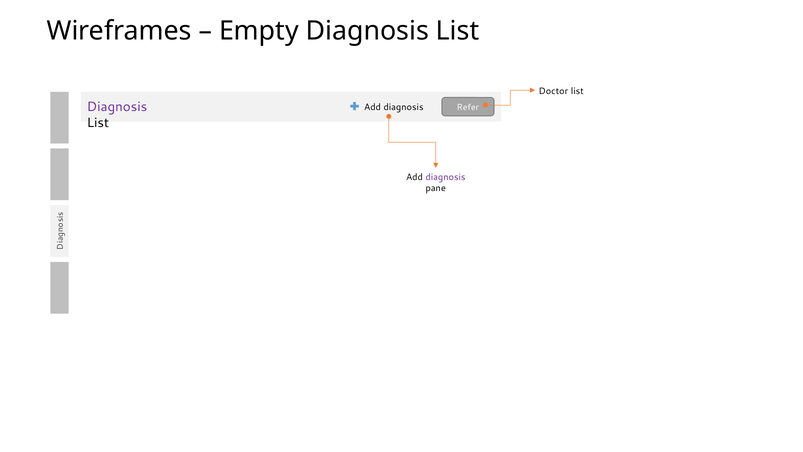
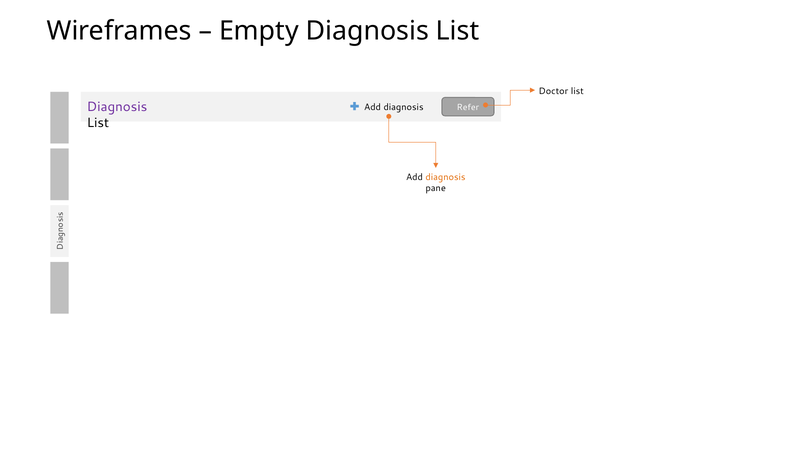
diagnosis at (446, 177) colour: purple -> orange
